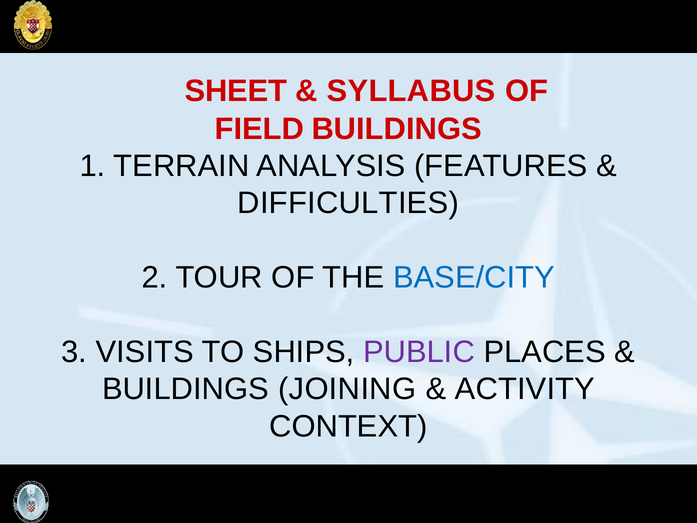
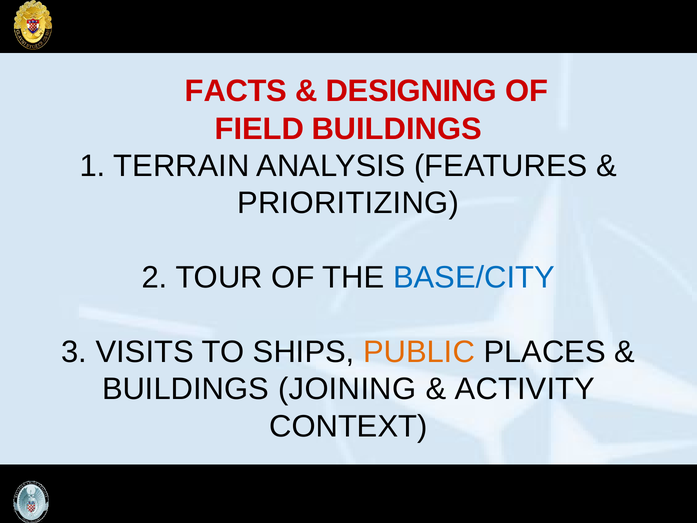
SHEET: SHEET -> FACTS
SYLLABUS: SYLLABUS -> DESIGNING
DIFFICULTIES: DIFFICULTIES -> PRIORITIZING
PUBLIC colour: purple -> orange
